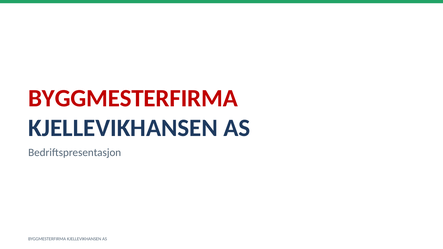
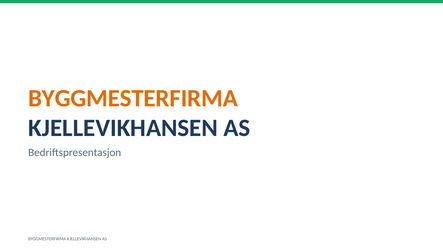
BYGGMESTERFIRMA at (133, 98) colour: red -> orange
